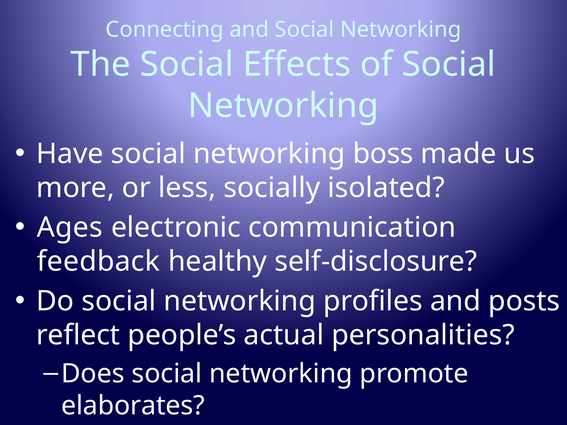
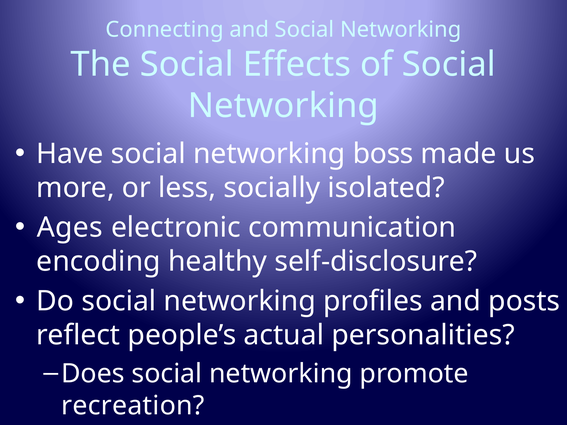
feedback: feedback -> encoding
elaborates: elaborates -> recreation
